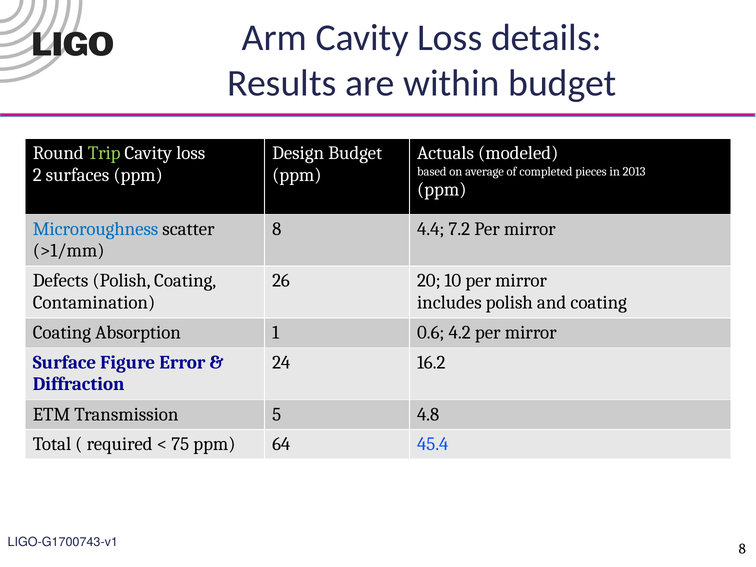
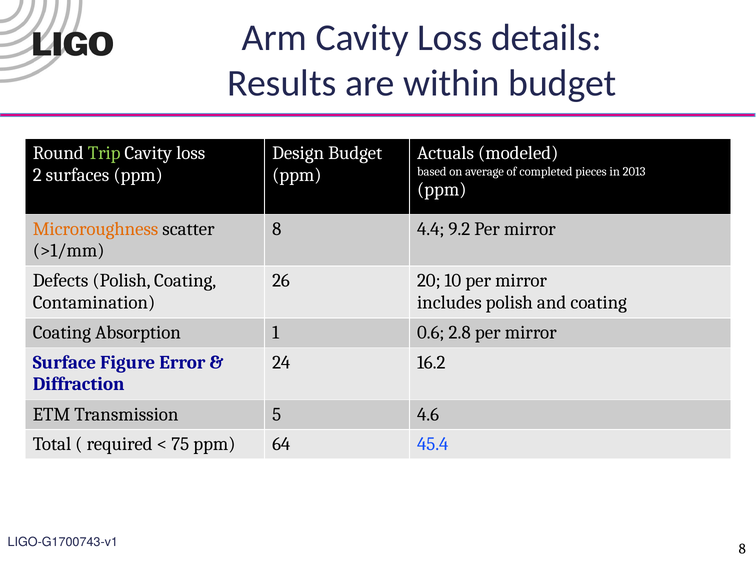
Microroughness colour: blue -> orange
7.2: 7.2 -> 9.2
4.2: 4.2 -> 2.8
4.8: 4.8 -> 4.6
